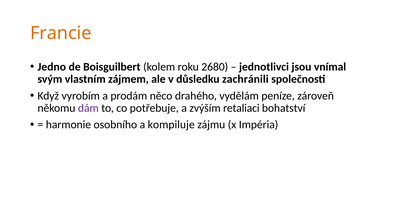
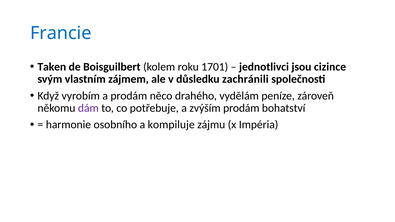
Francie colour: orange -> blue
Jedno: Jedno -> Taken
2680: 2680 -> 1701
vnímal: vnímal -> cizince
zvýším retaliaci: retaliaci -> prodám
